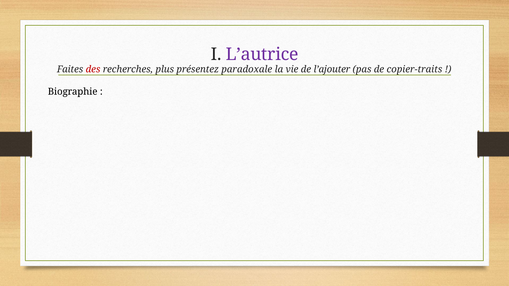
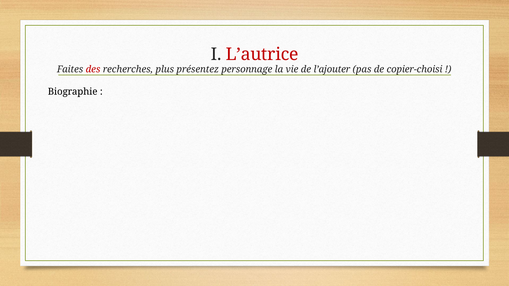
L’autrice colour: purple -> red
paradoxale: paradoxale -> personnage
copier-traits: copier-traits -> copier-choisi
